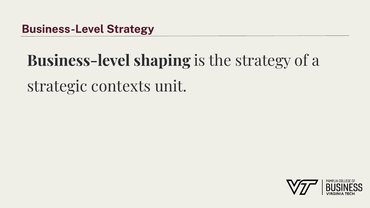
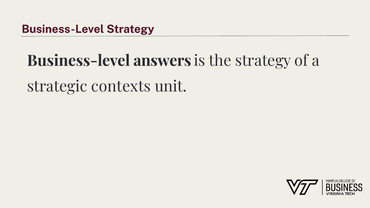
shaping: shaping -> answers
